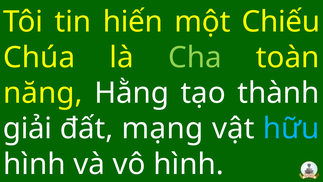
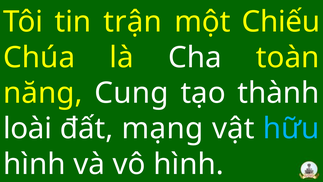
hiến: hiến -> trận
Cha colour: light green -> white
Hằng: Hằng -> Cung
giải: giải -> loài
